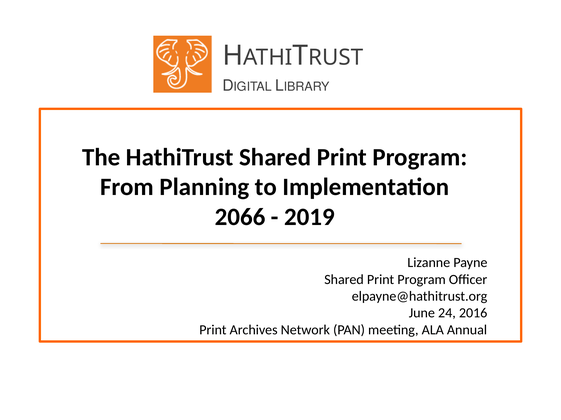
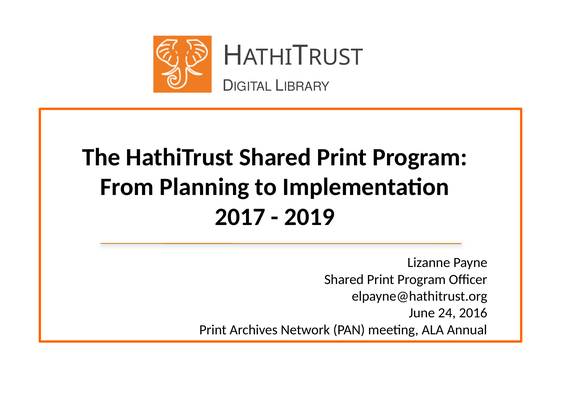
2066: 2066 -> 2017
